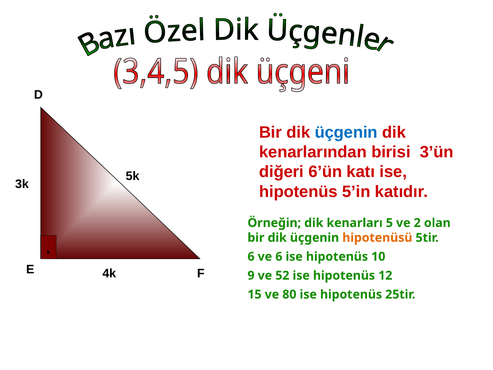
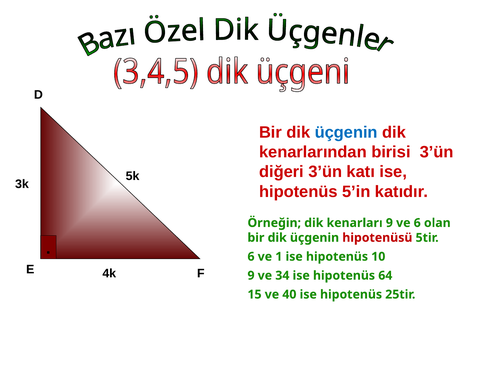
diğeri 6’ün: 6’ün -> 3’ün
kenarları 5: 5 -> 9
ve 2: 2 -> 6
hipotenüsü colour: orange -> red
ve 6: 6 -> 1
52: 52 -> 34
12: 12 -> 64
80: 80 -> 40
